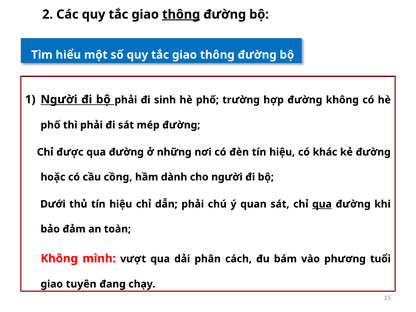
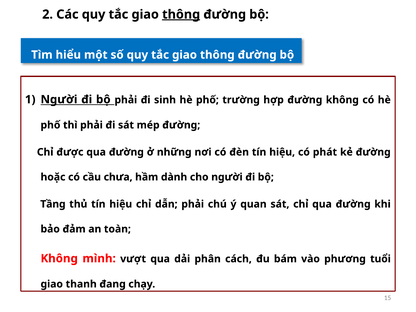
khác: khác -> phát
cồng: cồng -> chưa
Dưới: Dưới -> Tầng
qua at (322, 204) underline: present -> none
tuyên: tuyên -> thanh
